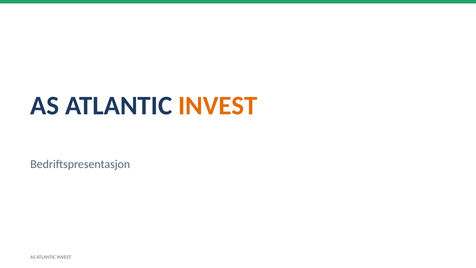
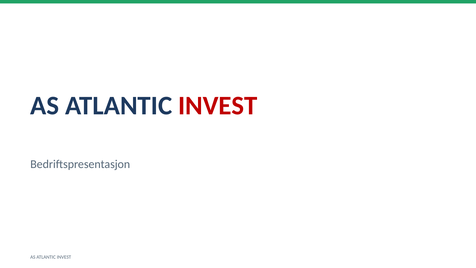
INVEST at (218, 106) colour: orange -> red
